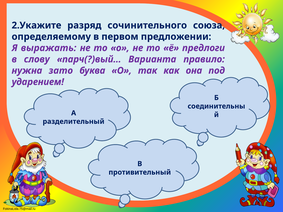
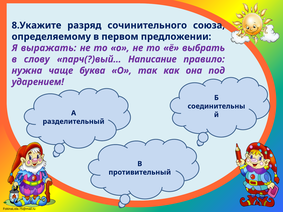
2.Укажите: 2.Укажите -> 8.Укажите
предлоги: предлоги -> выбрать
Варианта: Варианта -> Написание
зато: зато -> чаще
